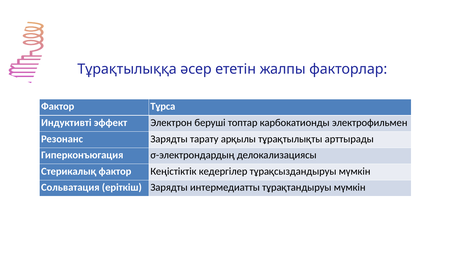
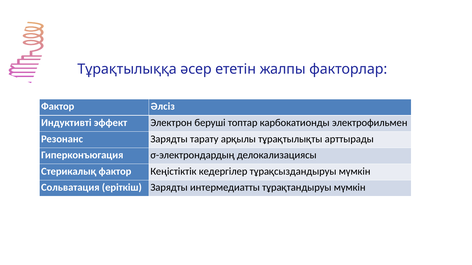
Тұрса: Тұрса -> Әлсіз
